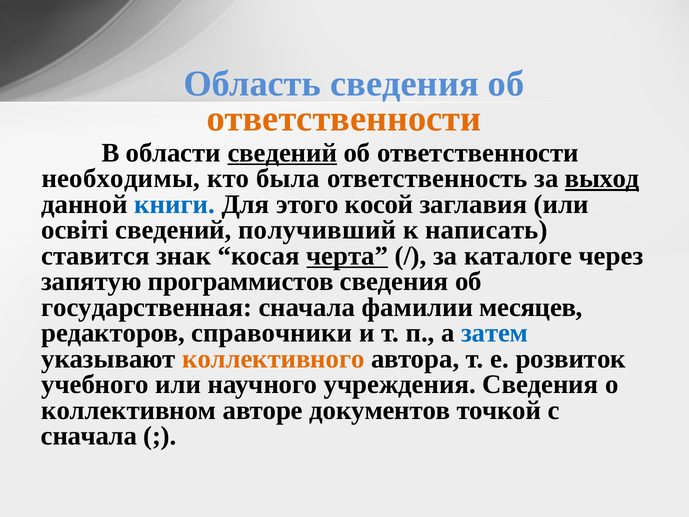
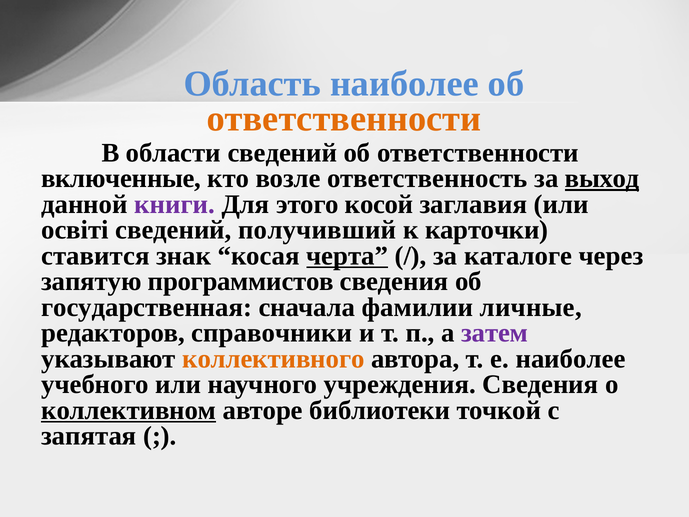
Область сведения: сведения -> наиболее
сведений at (282, 153) underline: present -> none
необходимы: необходимы -> включенные
была: была -> возле
книги colour: blue -> purple
написать: написать -> карточки
месяцев: месяцев -> личные
затем colour: blue -> purple
е розвиток: розвиток -> наиболее
коллективном underline: none -> present
документов: документов -> библиотеки
сначала at (89, 436): сначала -> запятая
